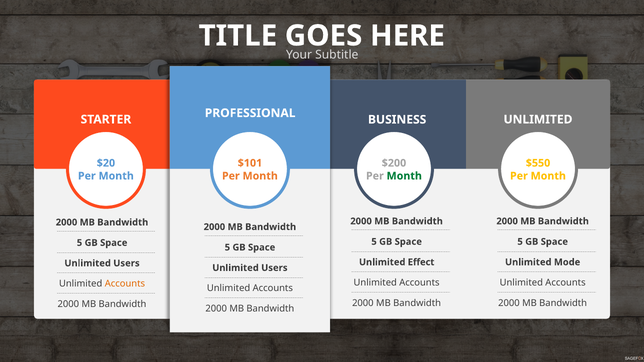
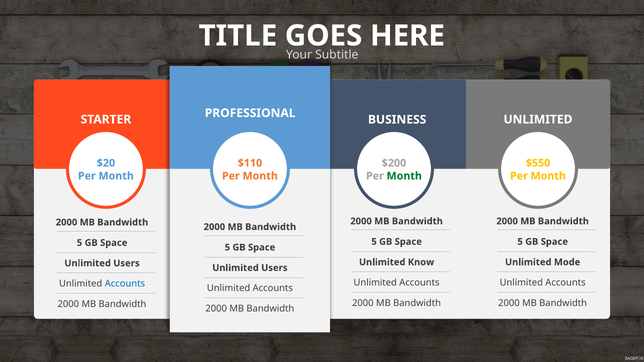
$101: $101 -> $110
Effect: Effect -> Know
Accounts at (125, 284) colour: orange -> blue
